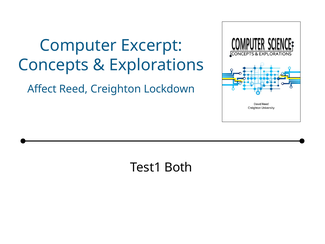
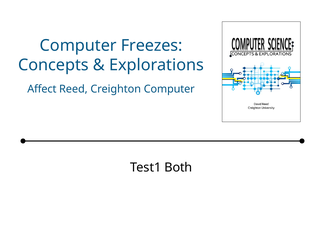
Excerpt: Excerpt -> Freezes
Creighton Lockdown: Lockdown -> Computer
